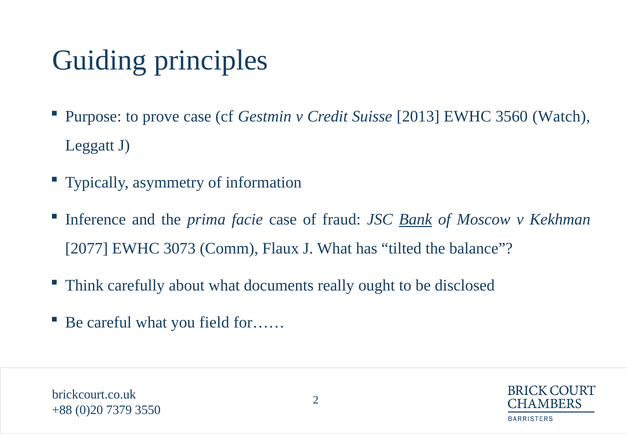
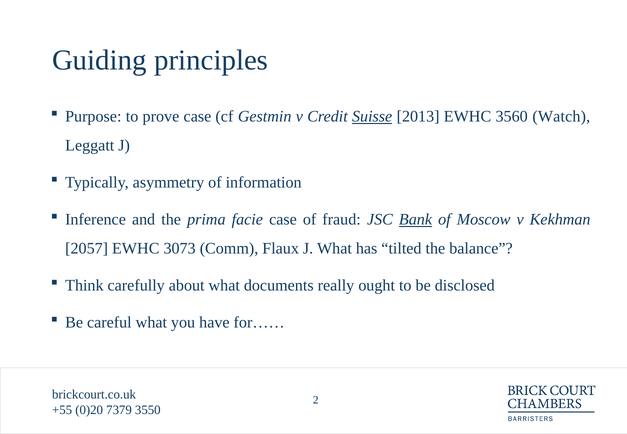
Suisse underline: none -> present
2077: 2077 -> 2057
field: field -> have
+88: +88 -> +55
